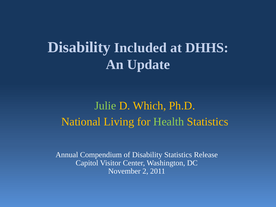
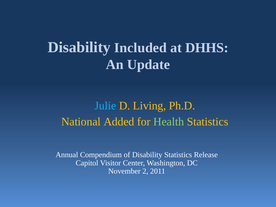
Julie colour: light green -> light blue
Which: Which -> Living
Living: Living -> Added
